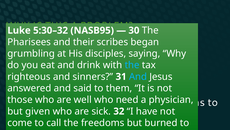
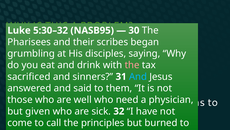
the at (132, 65) colour: light blue -> pink
righteous: righteous -> sacrificed
freedoms: freedoms -> principles
